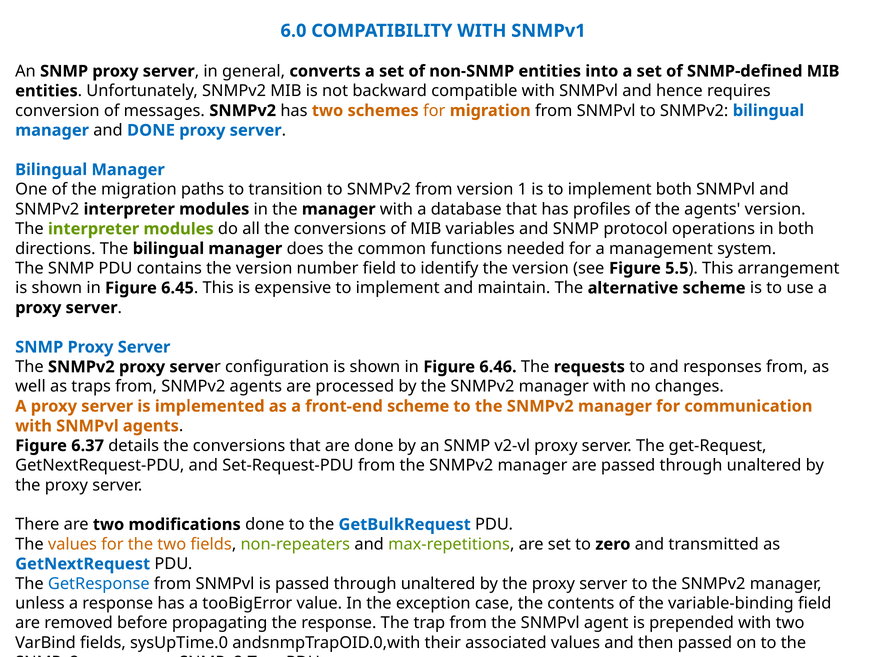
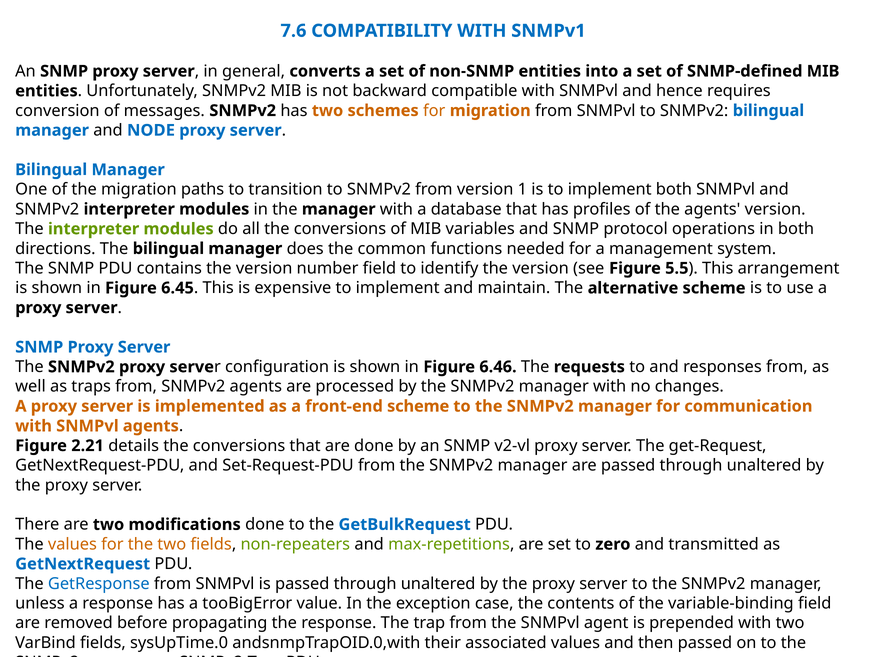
6.0: 6.0 -> 7.6
and DONE: DONE -> NODE
6.37: 6.37 -> 2.21
